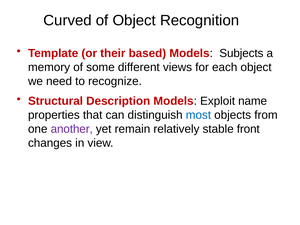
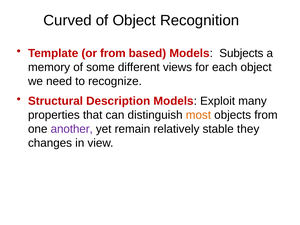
or their: their -> from
name: name -> many
most colour: blue -> orange
front: front -> they
